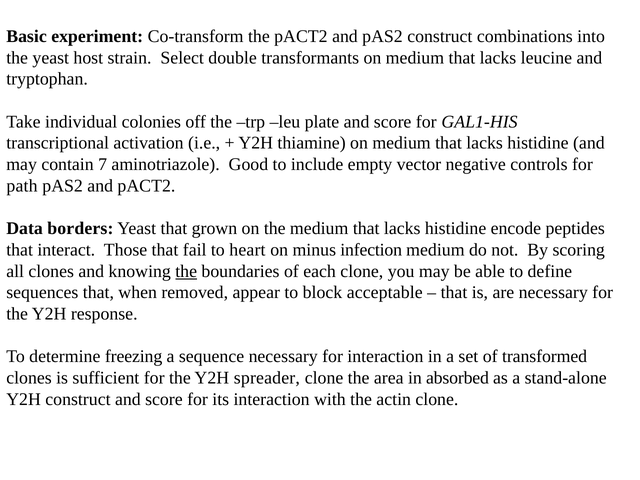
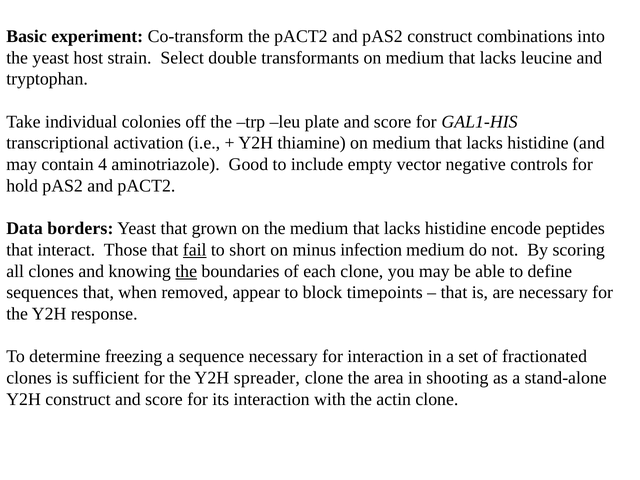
7: 7 -> 4
path: path -> hold
fail underline: none -> present
heart: heart -> short
acceptable: acceptable -> timepoints
transformed: transformed -> fractionated
absorbed: absorbed -> shooting
